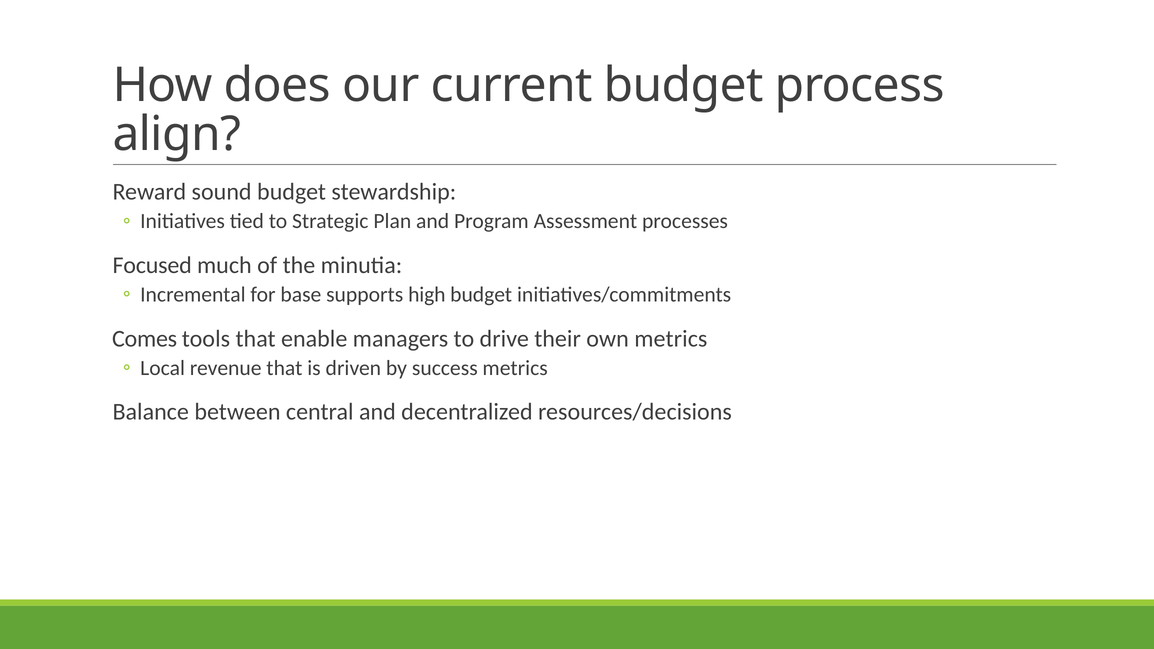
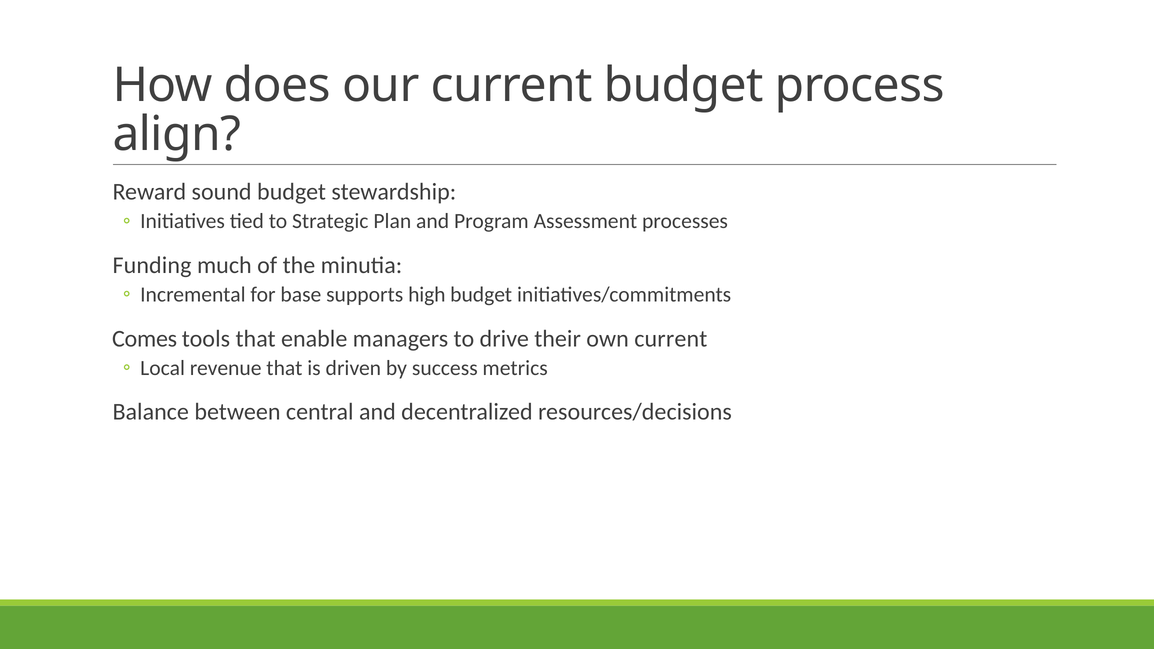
Focused: Focused -> Funding
own metrics: metrics -> current
